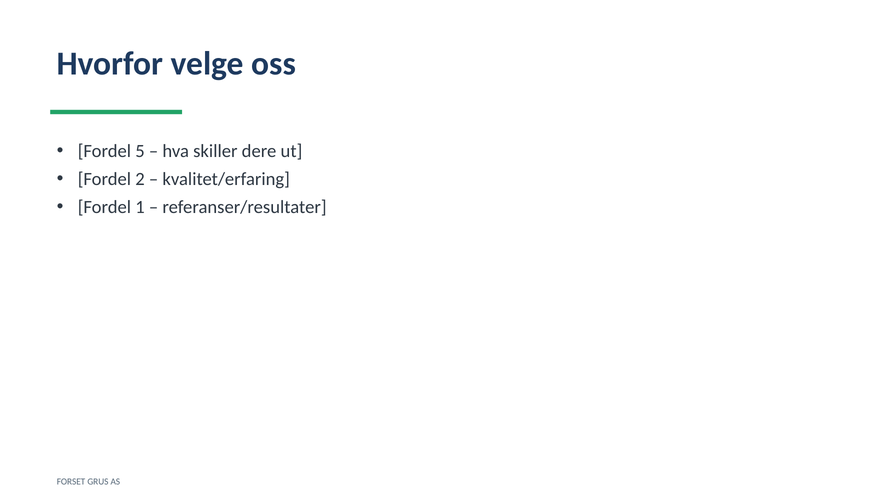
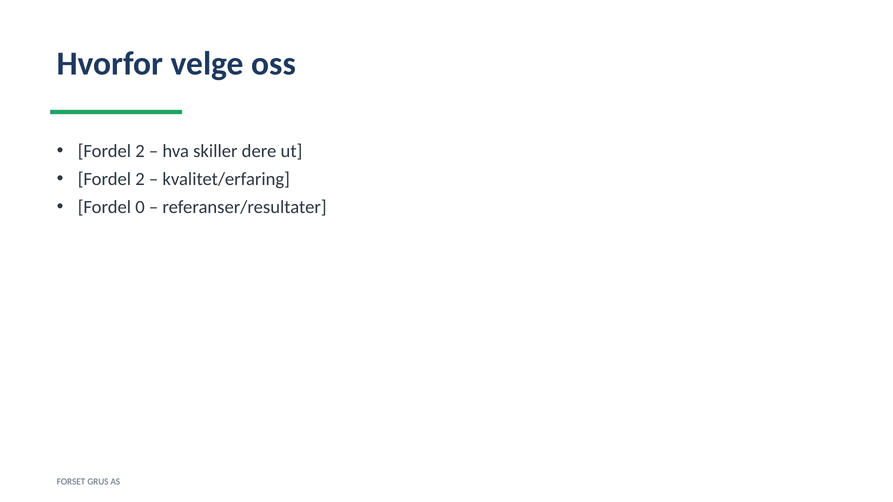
5 at (140, 151): 5 -> 2
1: 1 -> 0
